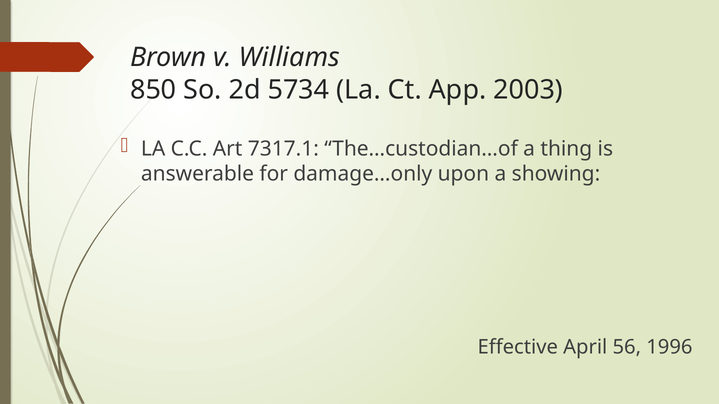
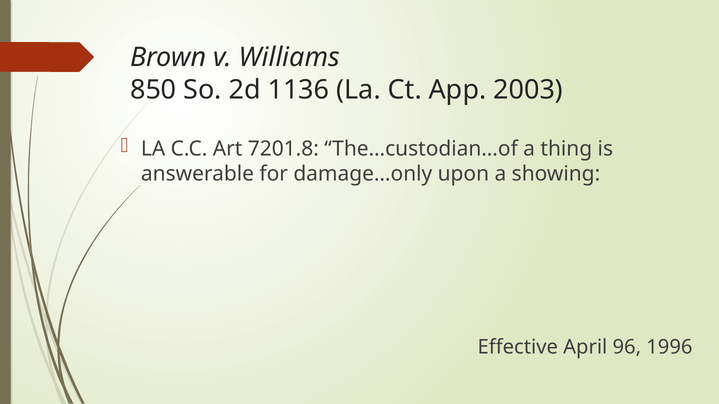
5734: 5734 -> 1136
7317.1: 7317.1 -> 7201.8
56: 56 -> 96
